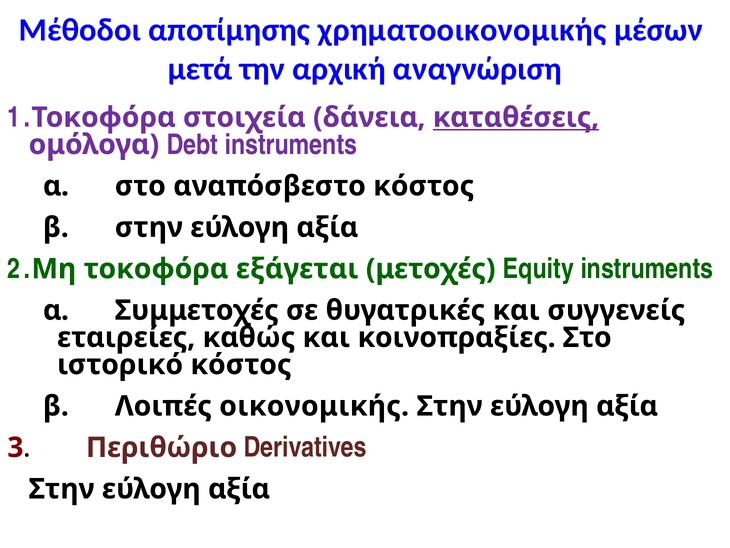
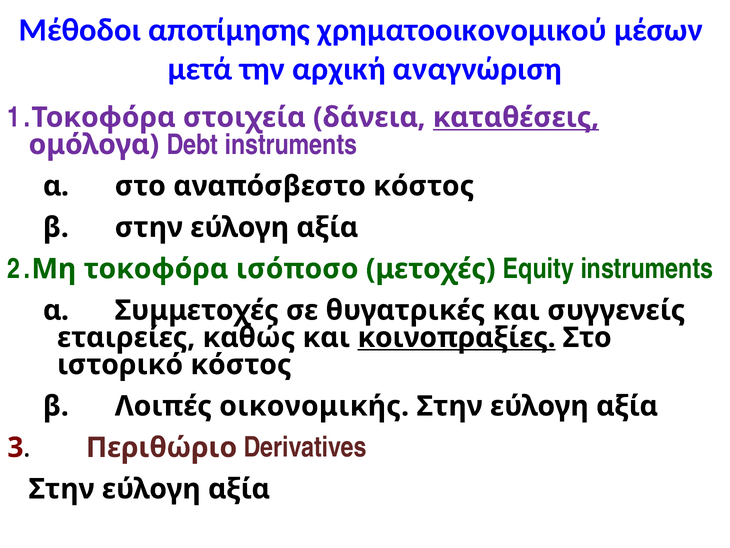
χρηματοοικονομικής: χρηματοοικονομικής -> χρηματοοικονομικού
εξάγεται: εξάγεται -> ισόποσο
κοινοπραξίες underline: none -> present
